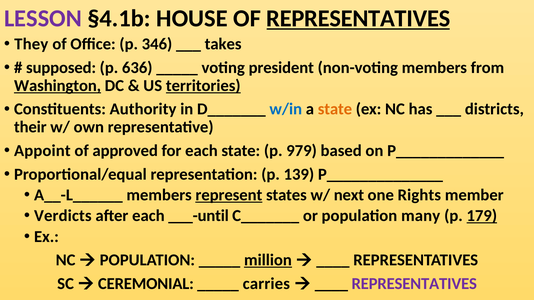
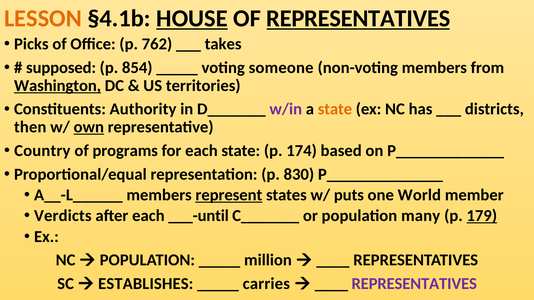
LESSON colour: purple -> orange
HOUSE underline: none -> present
They: They -> Picks
346: 346 -> 762
636: 636 -> 854
president: president -> someone
territories underline: present -> none
w/in colour: blue -> purple
their: their -> then
own underline: none -> present
Appoint: Appoint -> Country
approved: approved -> programs
979: 979 -> 174
139: 139 -> 830
next: next -> puts
Rights: Rights -> World
million underline: present -> none
CEREMONIAL: CEREMONIAL -> ESTABLISHES
